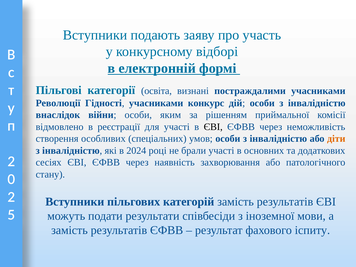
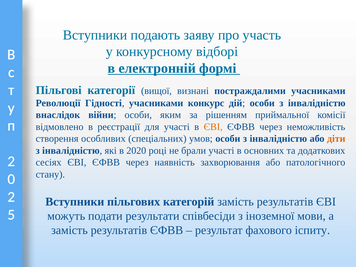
освіта: освіта -> вищої
ЄВІ at (213, 127) colour: black -> orange
2024: 2024 -> 2020
